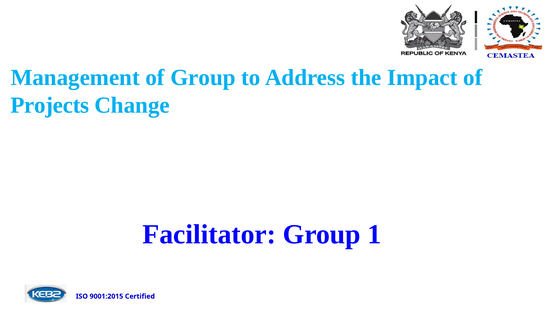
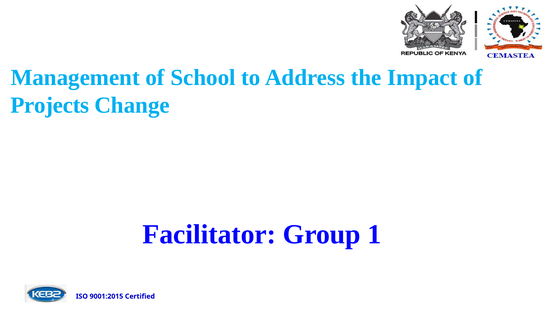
of Group: Group -> School
